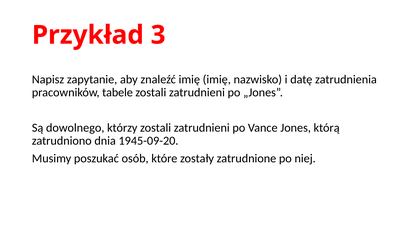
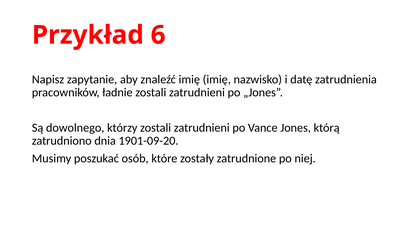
3: 3 -> 6
tabele: tabele -> ładnie
1945-09-20: 1945-09-20 -> 1901-09-20
